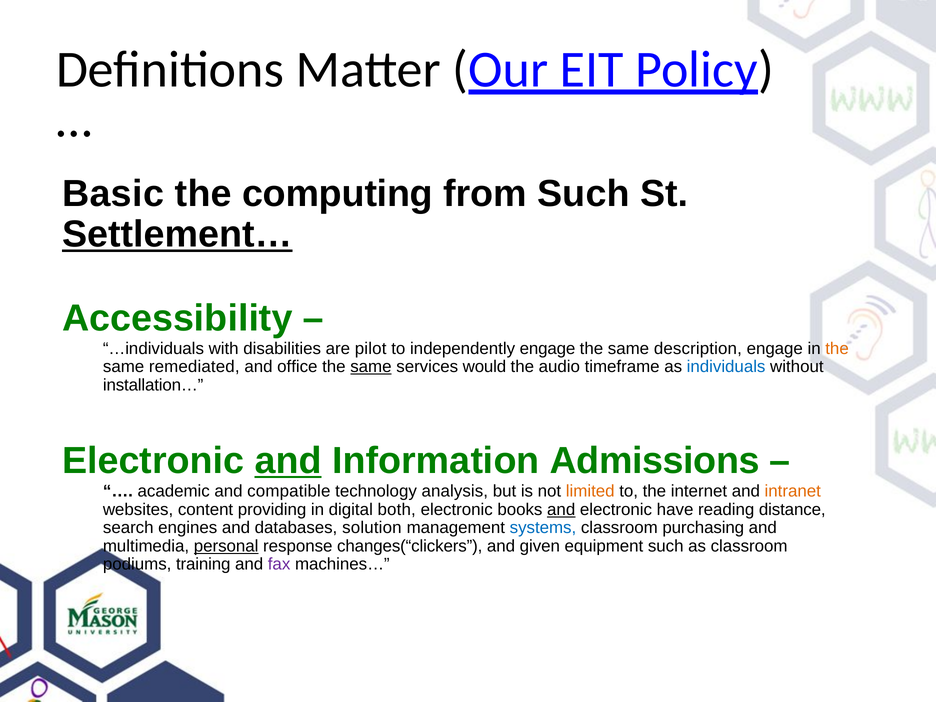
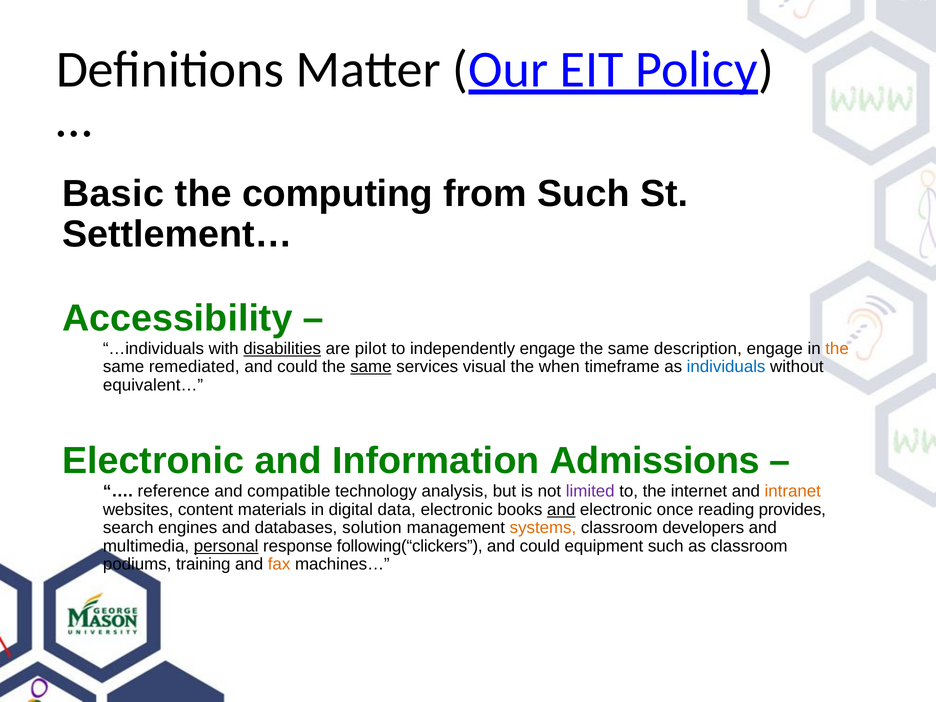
Settlement… underline: present -> none
disabilities underline: none -> present
office at (297, 367): office -> could
would: would -> visual
audio: audio -> when
installation…: installation… -> equivalent…
and at (288, 461) underline: present -> none
academic: academic -> reference
limited colour: orange -> purple
providing: providing -> materials
both: both -> data
have: have -> once
distance: distance -> provides
systems colour: blue -> orange
purchasing: purchasing -> developers
changes(“clickers: changes(“clickers -> following(“clickers
given at (540, 546): given -> could
fax colour: purple -> orange
